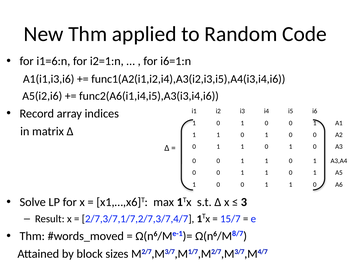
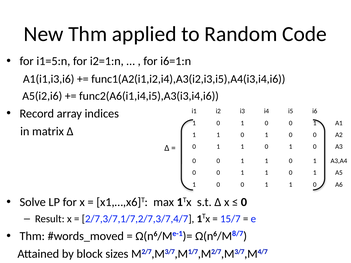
i1=6:n: i1=6:n -> i1=5:n
3 at (244, 202): 3 -> 0
